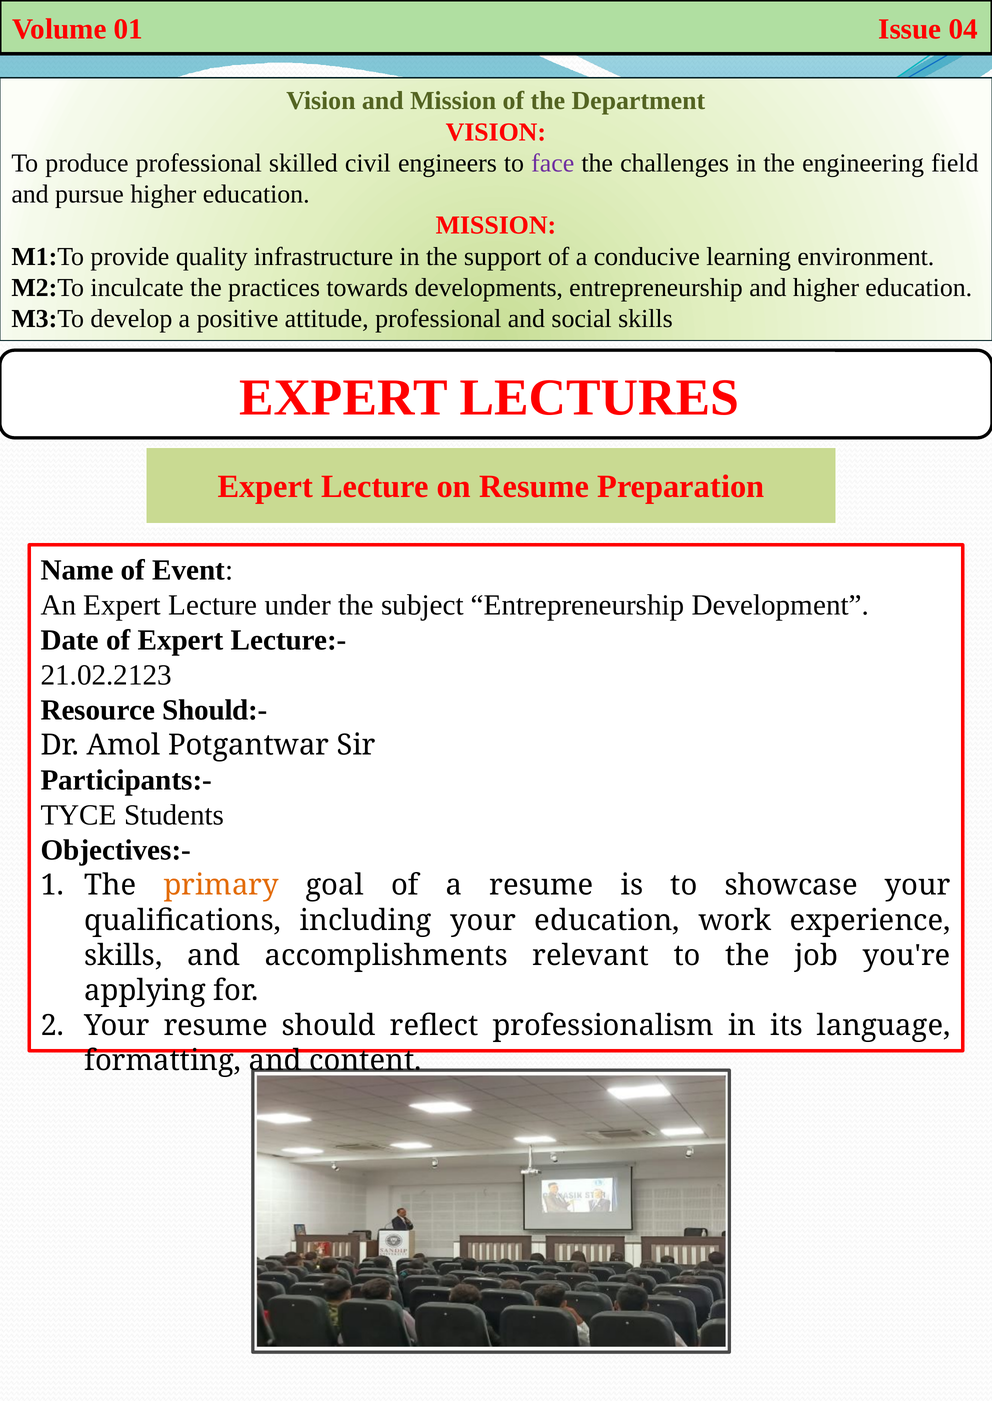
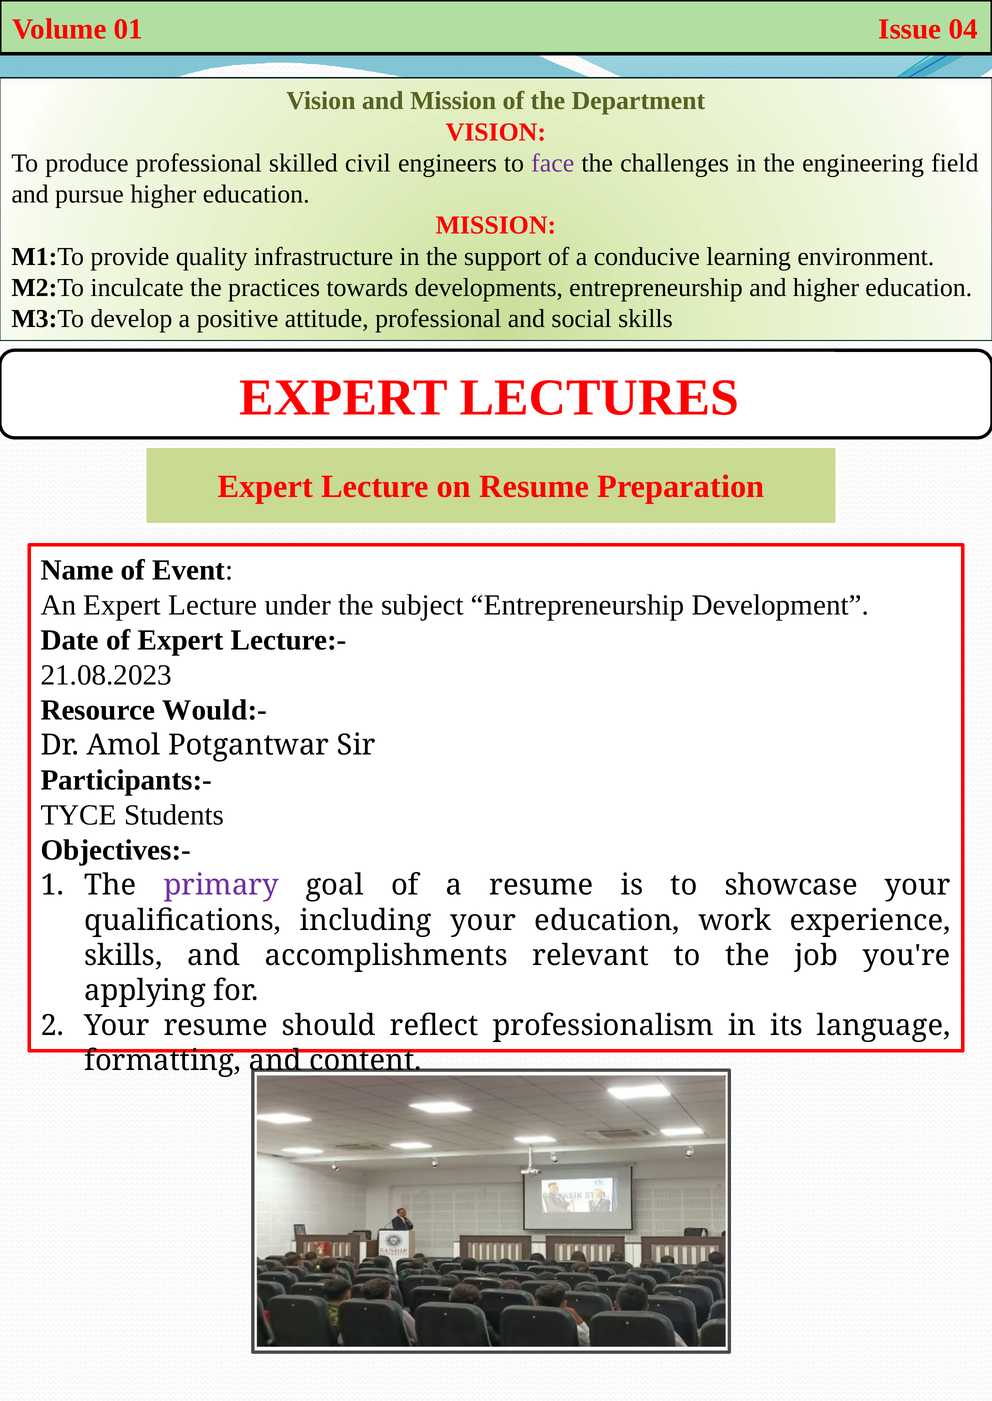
21.02.2123: 21.02.2123 -> 21.08.2023
Should:-: Should:- -> Would:-
primary colour: orange -> purple
